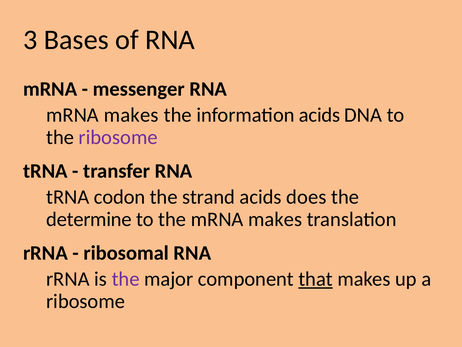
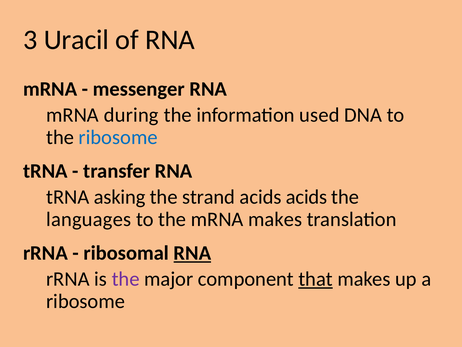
Bases: Bases -> Uracil
makes at (131, 115): makes -> during
information acids: acids -> used
ribosome at (118, 137) colour: purple -> blue
codon: codon -> asking
acids does: does -> acids
determine: determine -> languages
RNA at (192, 253) underline: none -> present
